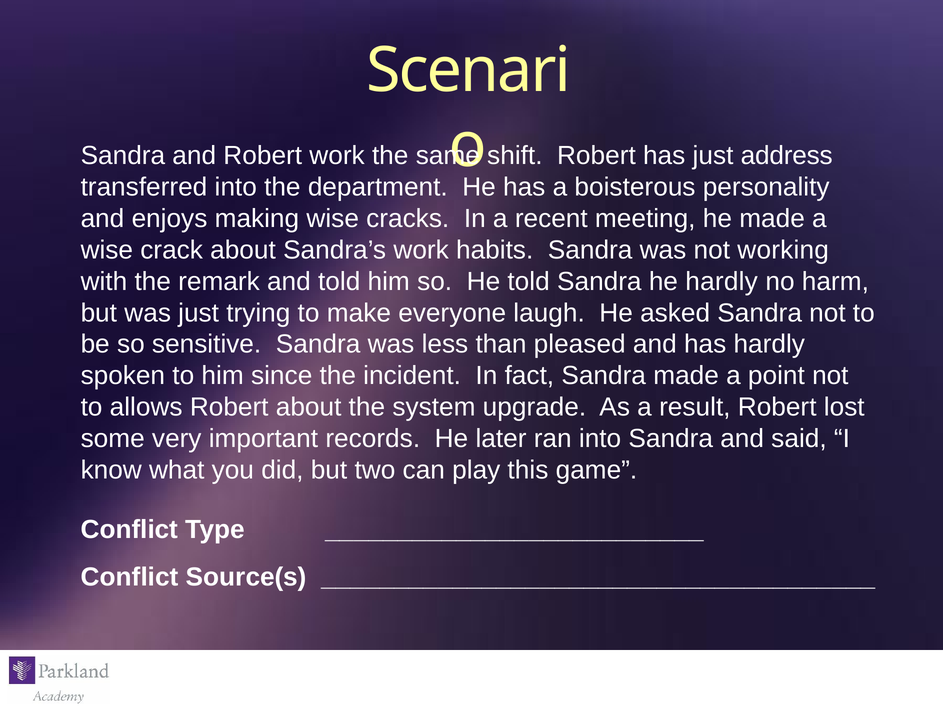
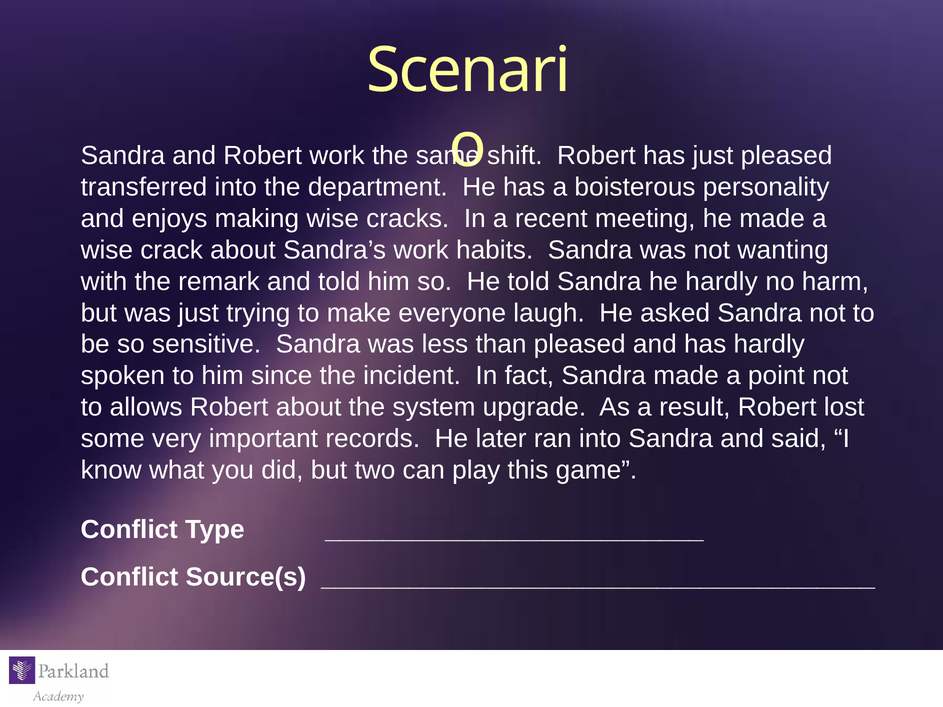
just address: address -> pleased
working: working -> wanting
